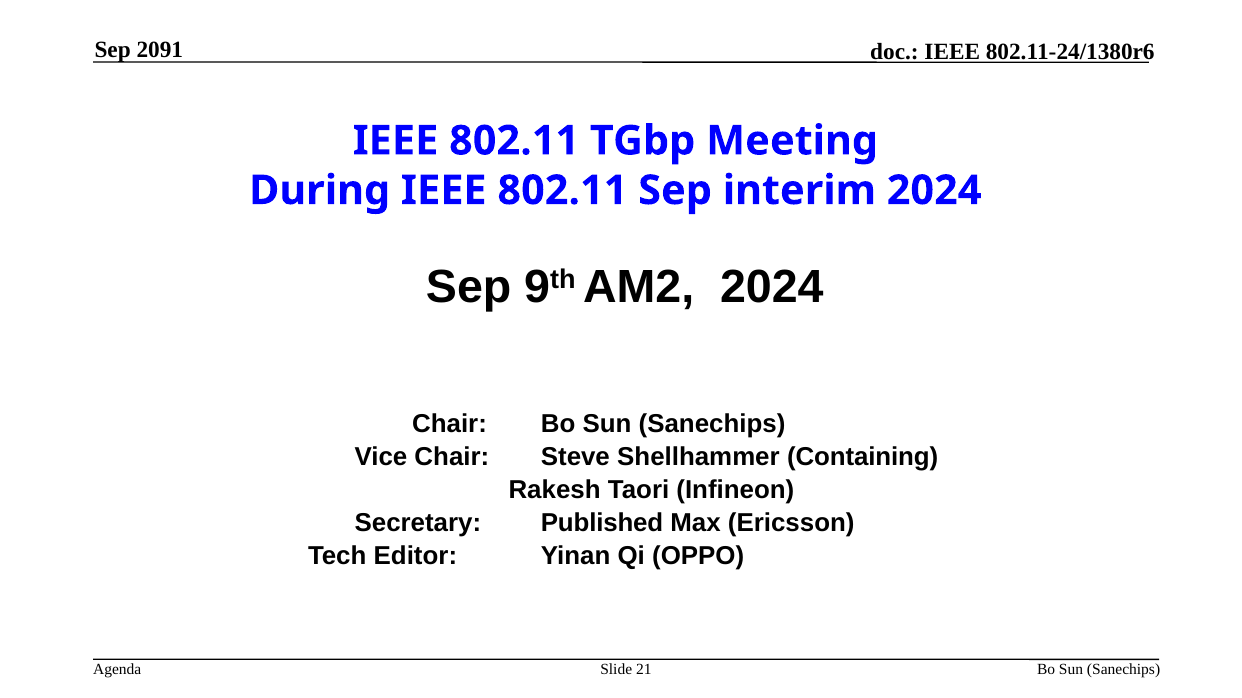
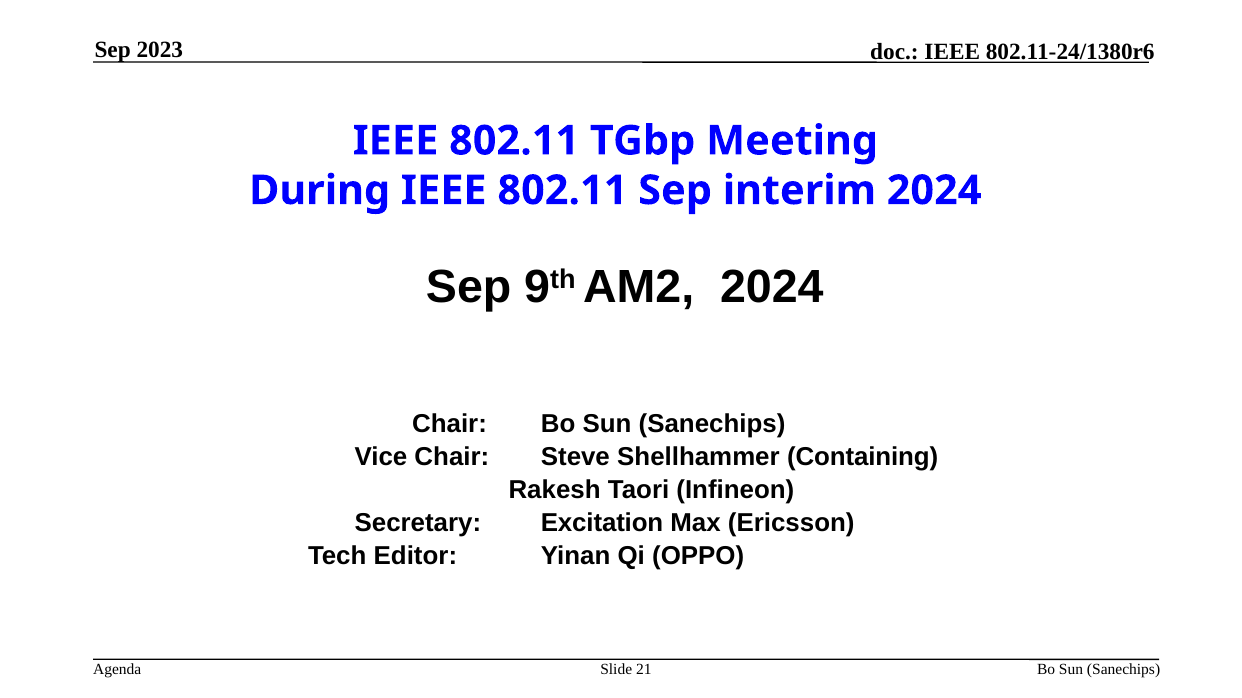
2091: 2091 -> 2023
Published: Published -> Excitation
